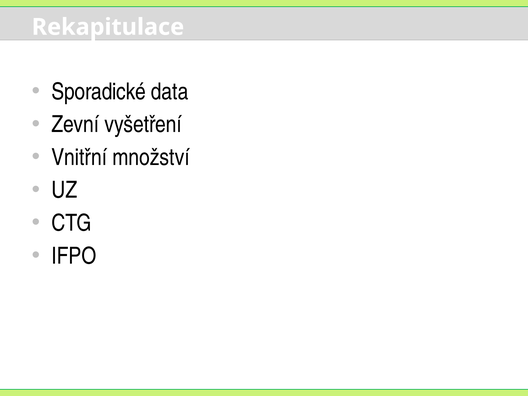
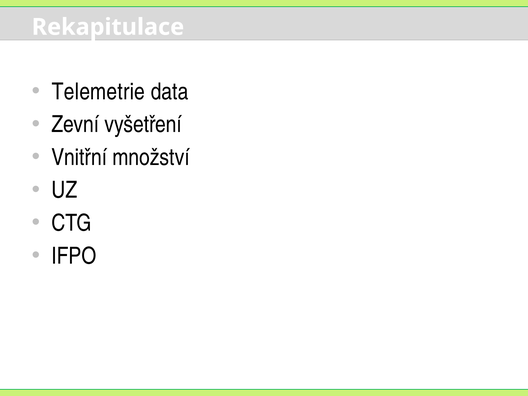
Sporadické: Sporadické -> Telemetrie
